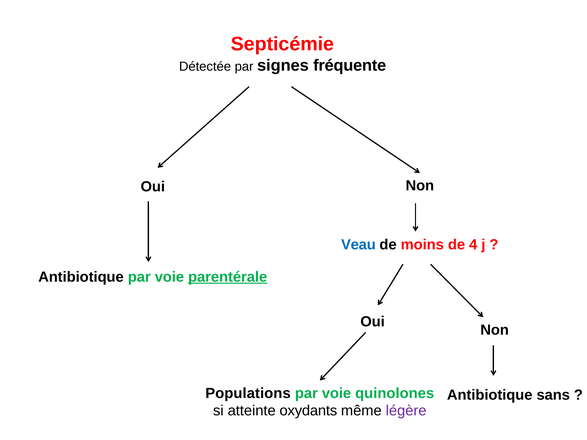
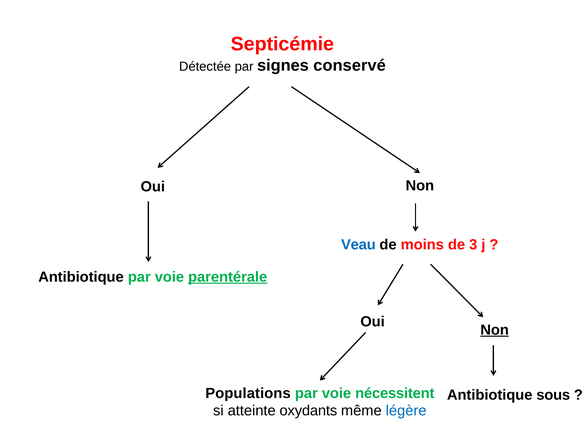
fréquente: fréquente -> conservé
4: 4 -> 3
Non at (495, 330) underline: none -> present
quinolones: quinolones -> nécessitent
sans: sans -> sous
légère colour: purple -> blue
